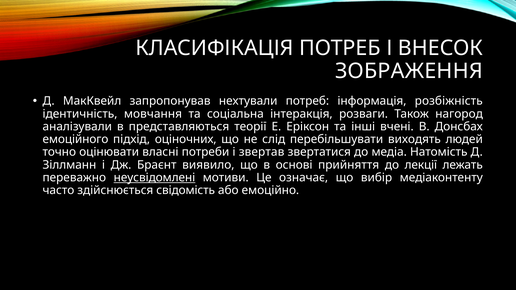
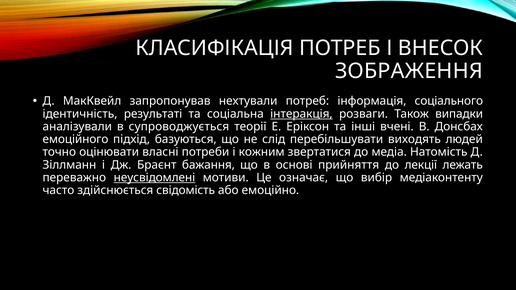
розбіжність: розбіжність -> соціального
мовчання: мовчання -> результаті
інтеракція underline: none -> present
нагород: нагород -> випадки
представляються: представляються -> супроводжується
оціночних: оціночних -> базуються
звертав: звертав -> кожним
виявило: виявило -> бажання
